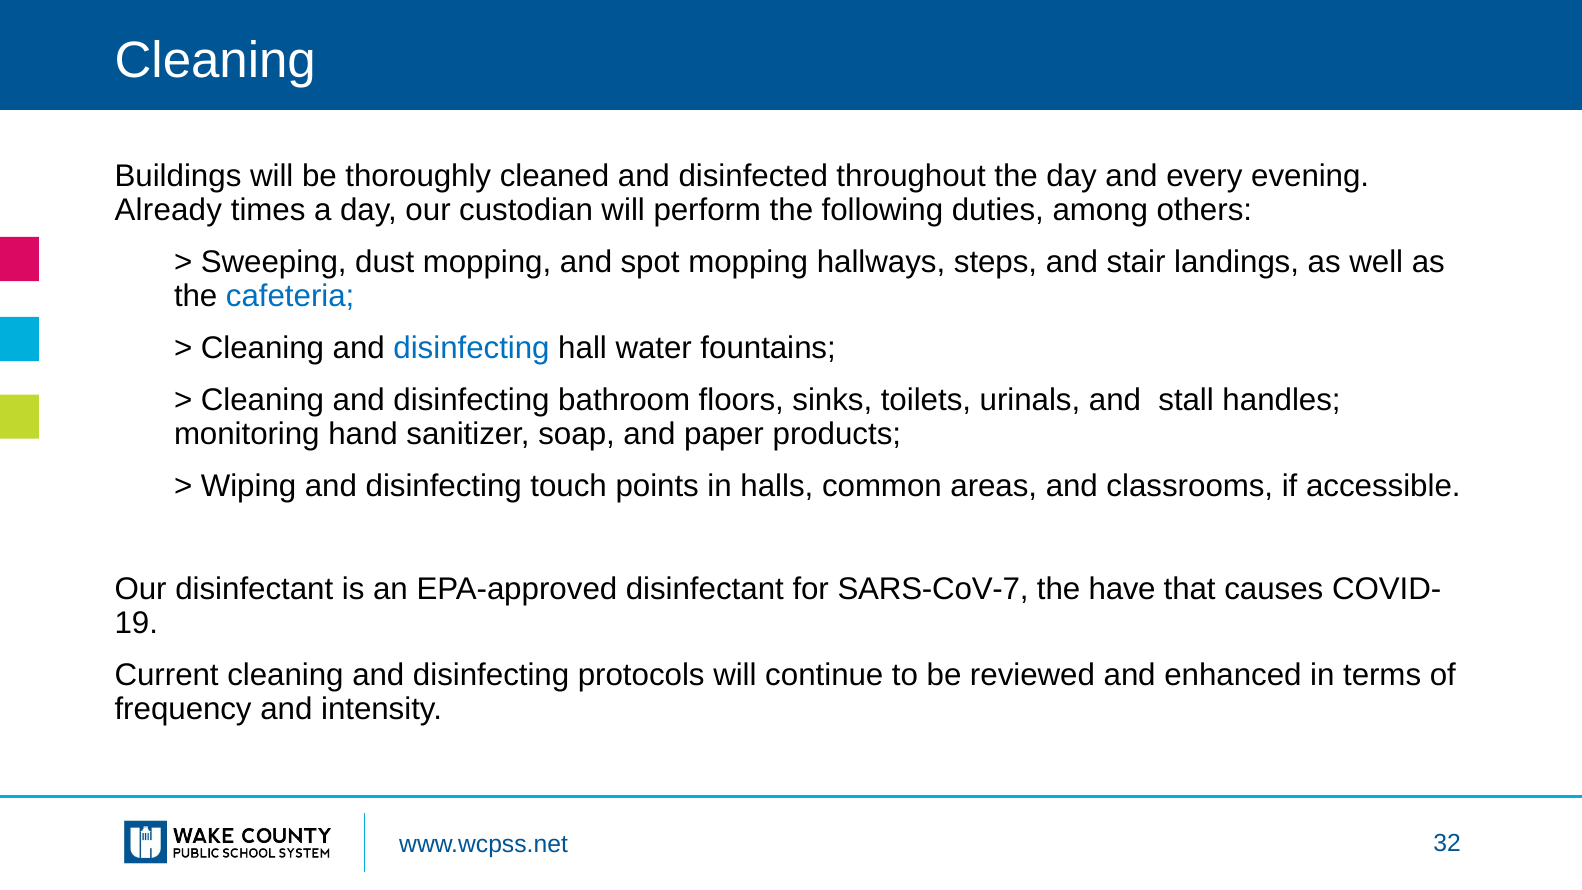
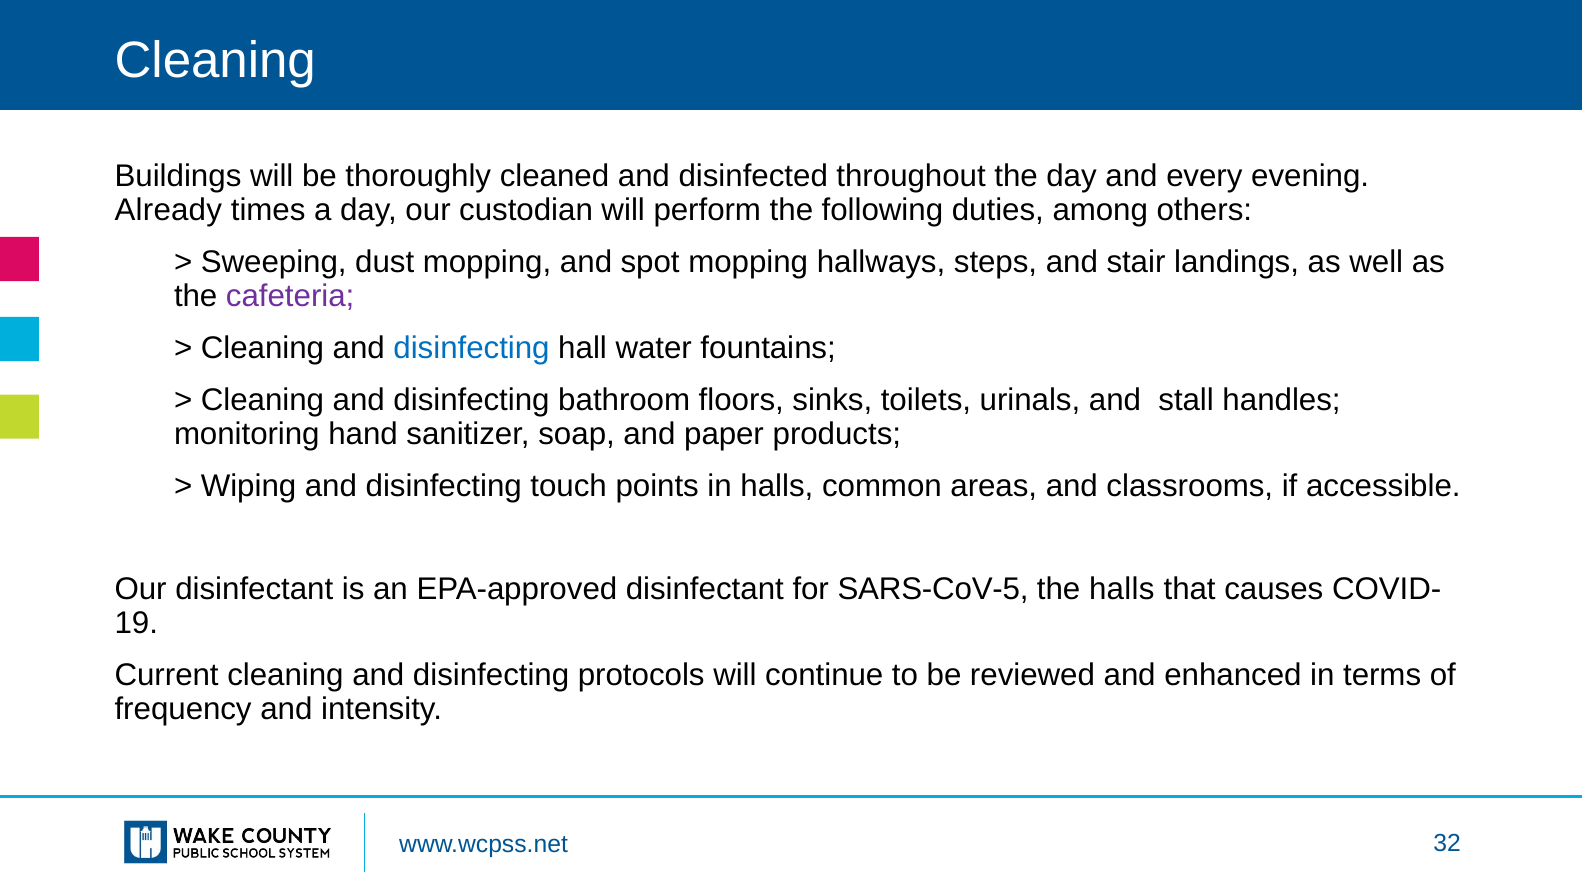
cafeteria colour: blue -> purple
SARS-CoV-7: SARS-CoV-7 -> SARS-CoV-5
the have: have -> halls
